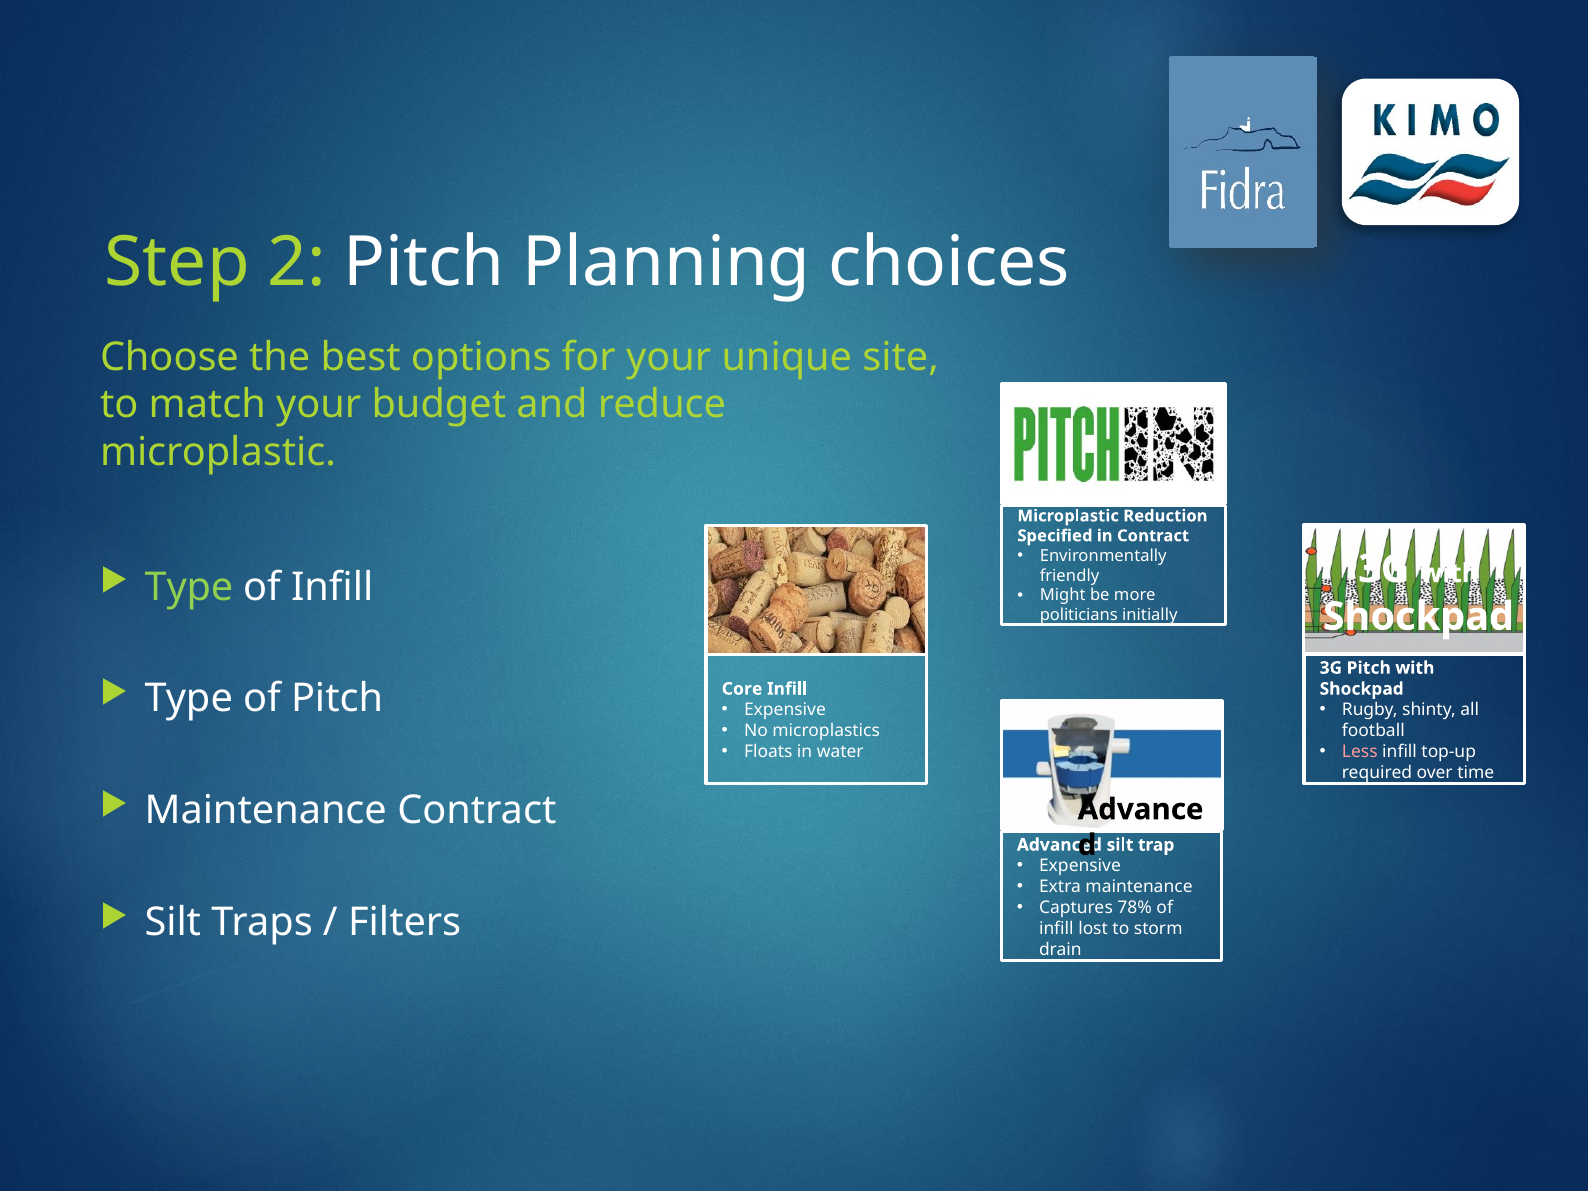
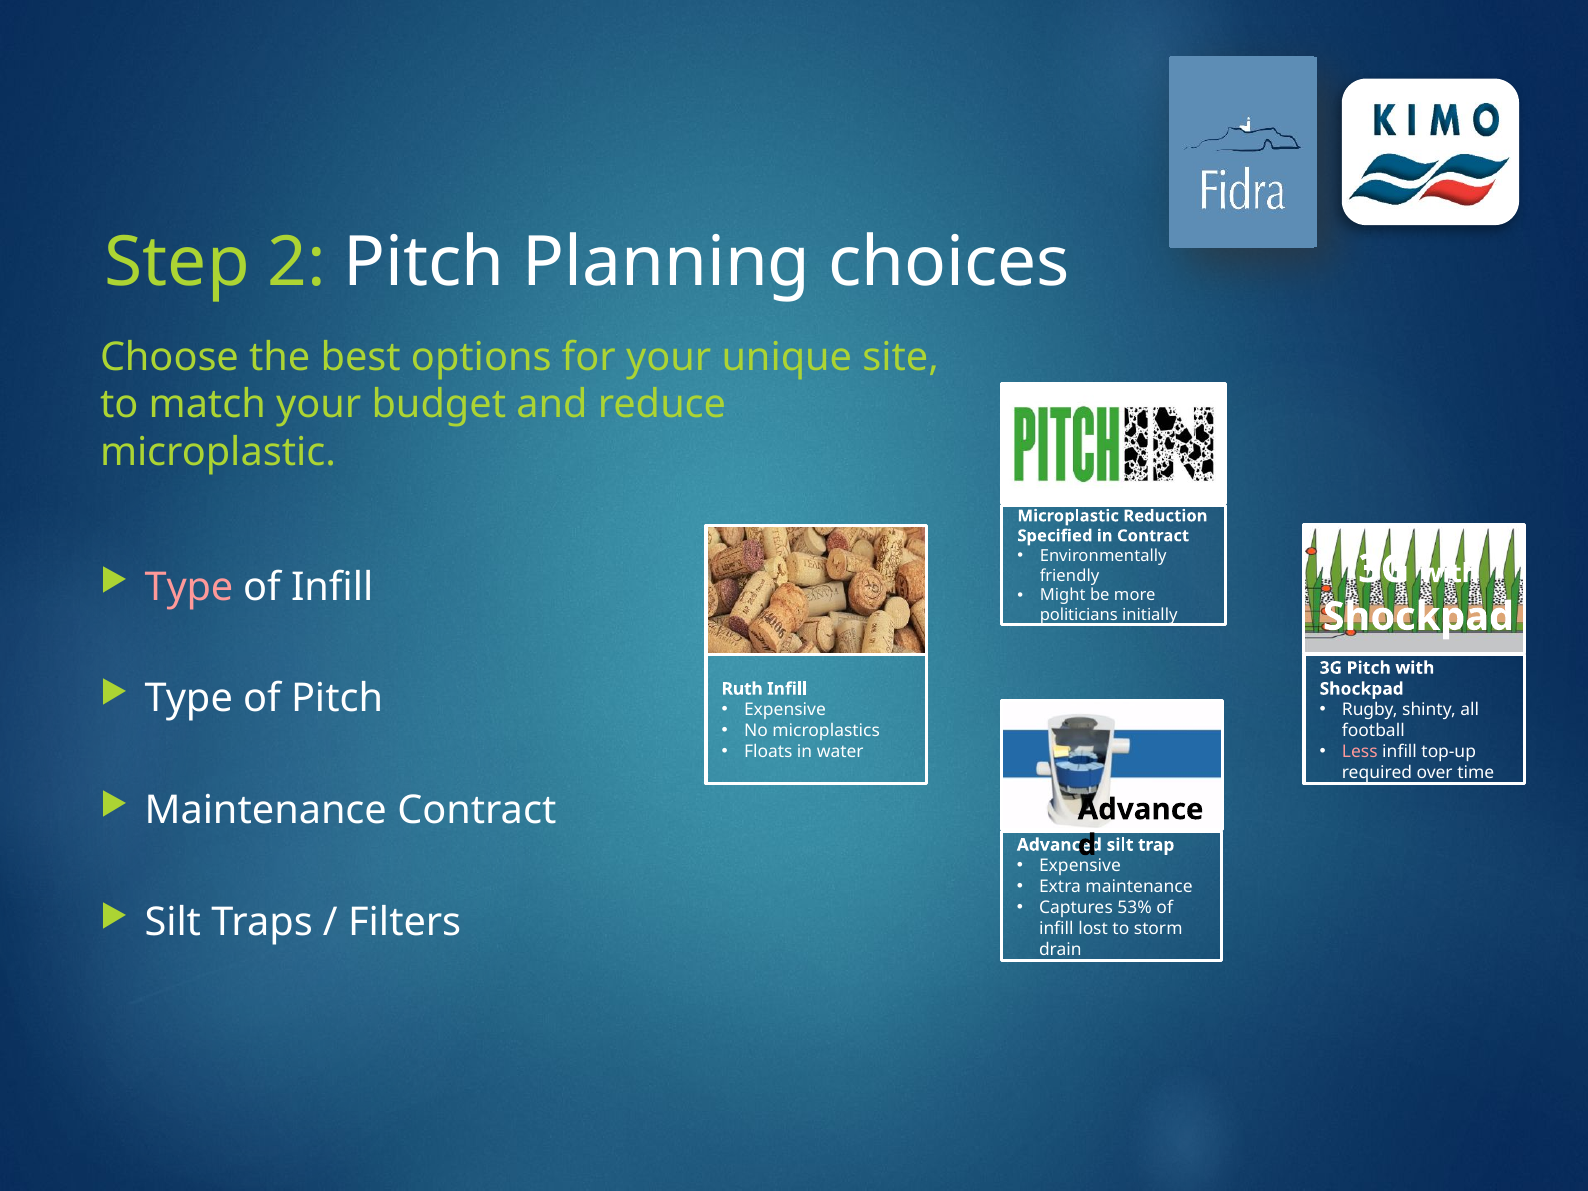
Type at (189, 587) colour: light green -> pink
Core: Core -> Ruth
78%: 78% -> 53%
